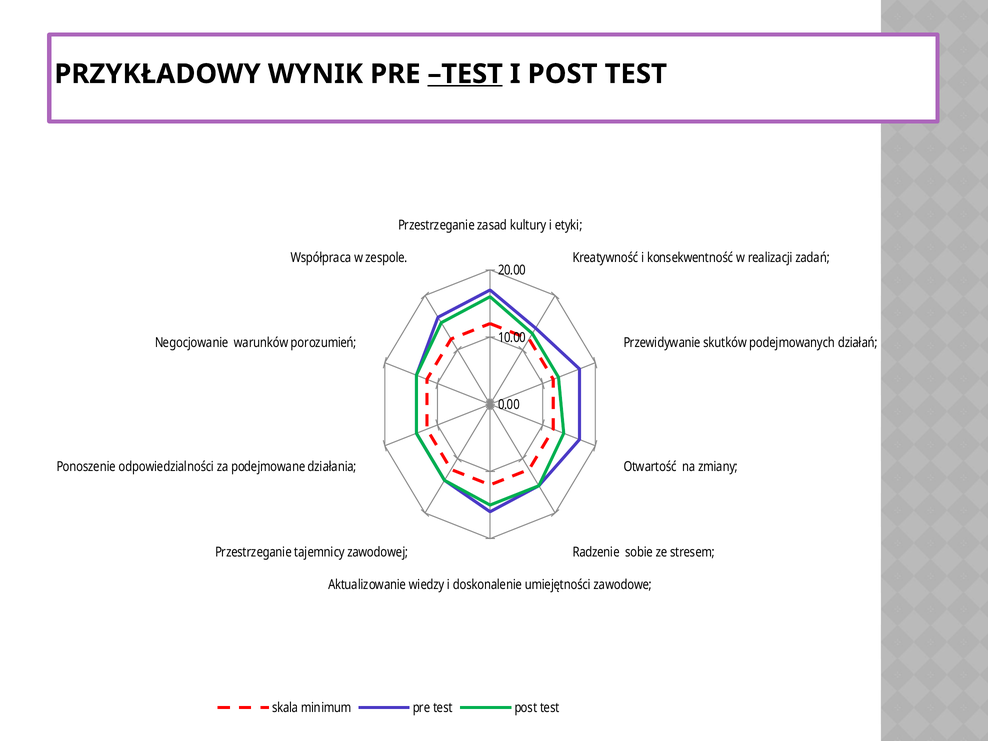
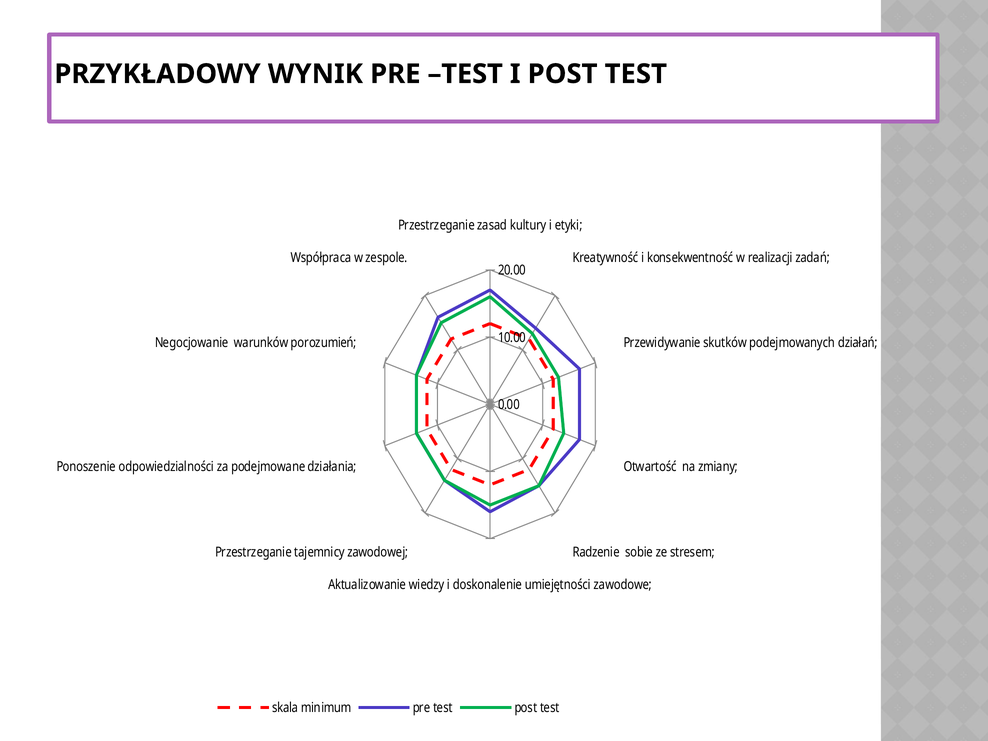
TEST at (465, 74) underline: present -> none
